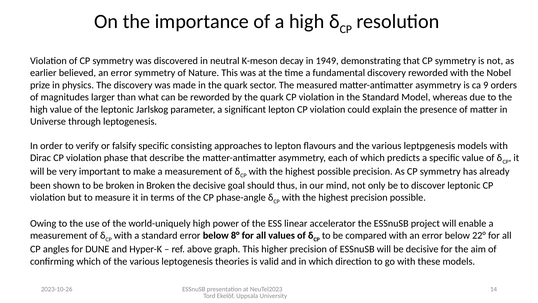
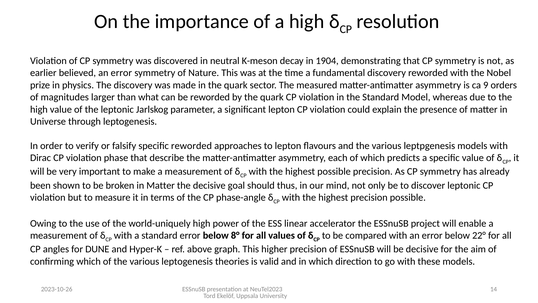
1949: 1949 -> 1904
specific consisting: consisting -> reworded
in Broken: Broken -> Matter
